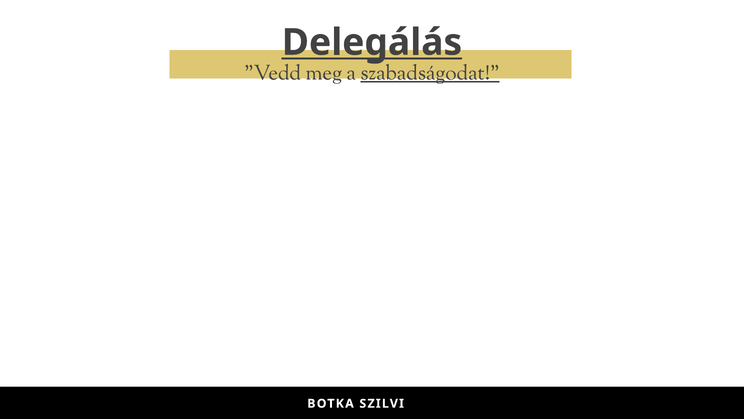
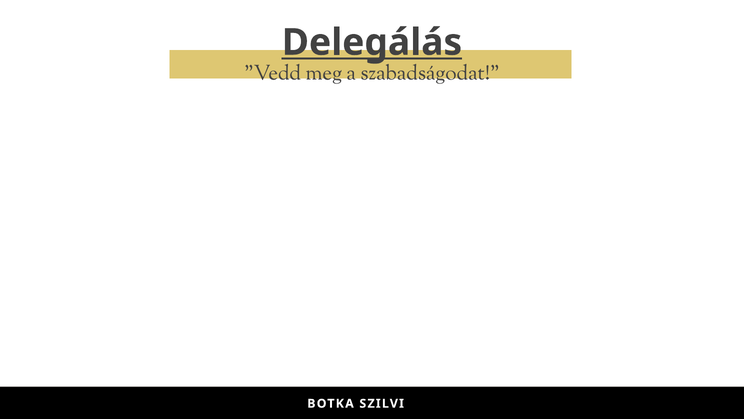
szabadságodat underline: present -> none
